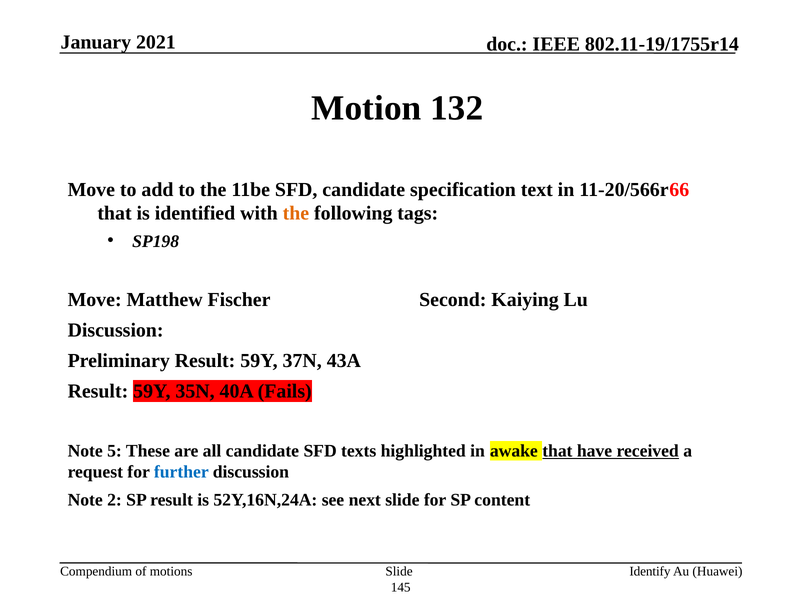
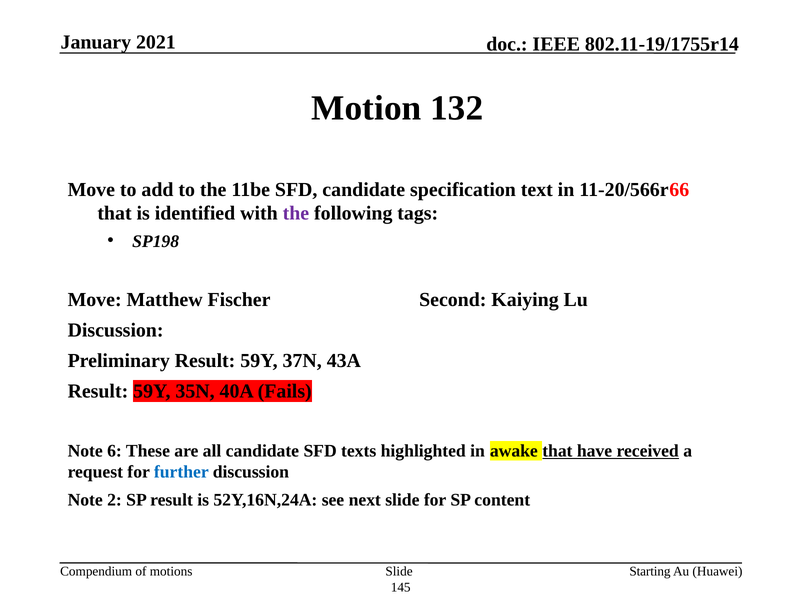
the at (296, 213) colour: orange -> purple
5: 5 -> 6
Identify: Identify -> Starting
